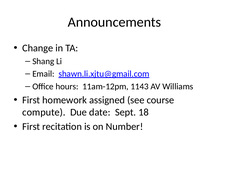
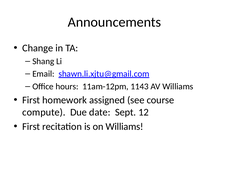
18: 18 -> 12
on Number: Number -> Williams
